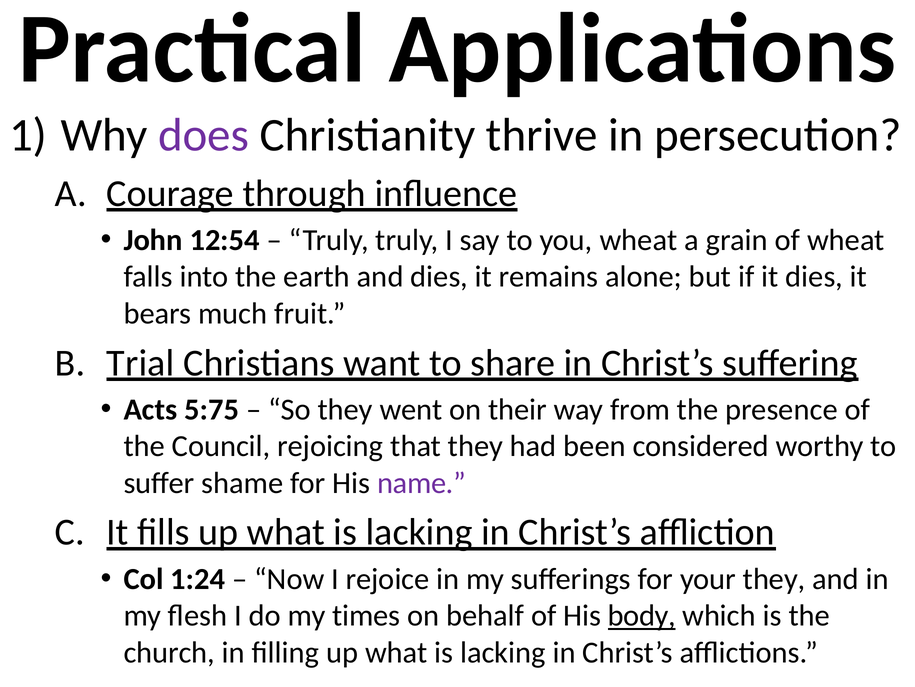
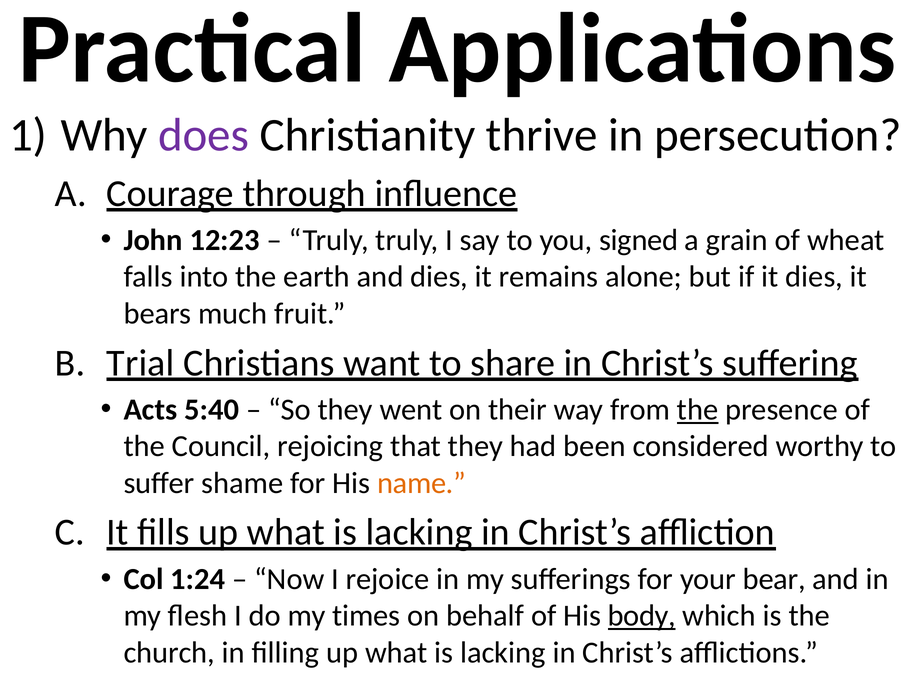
12:54: 12:54 -> 12:23
you wheat: wheat -> signed
5:75: 5:75 -> 5:40
the at (698, 409) underline: none -> present
name colour: purple -> orange
your they: they -> bear
